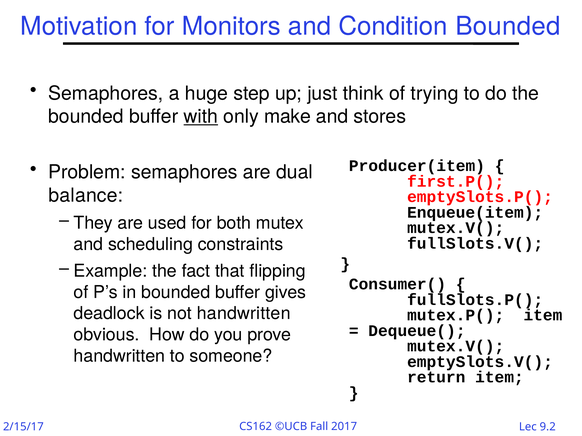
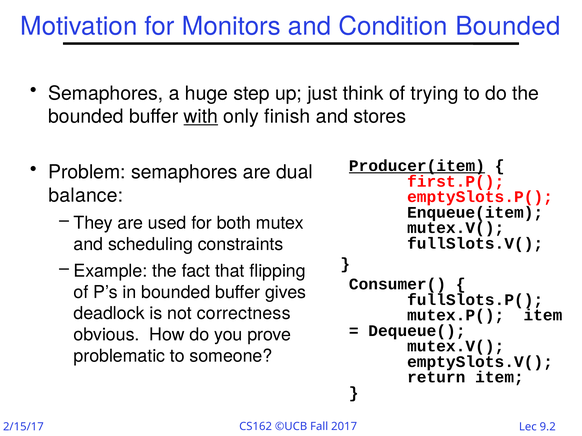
make: make -> finish
Producer(item underline: none -> present
not handwritten: handwritten -> correctness
handwritten at (119, 356): handwritten -> problematic
